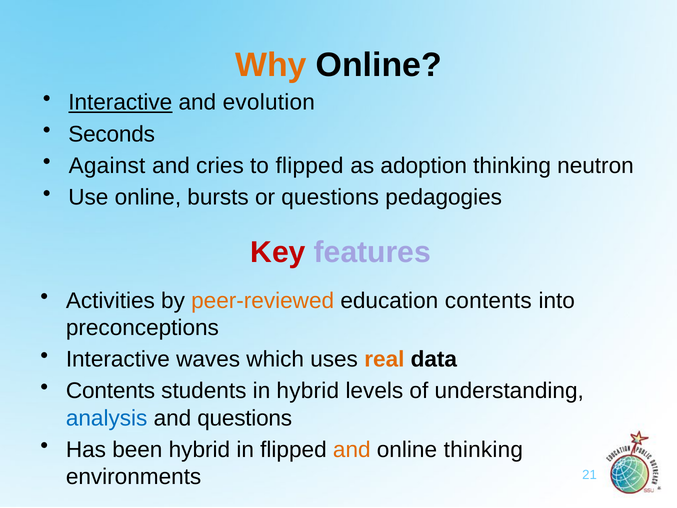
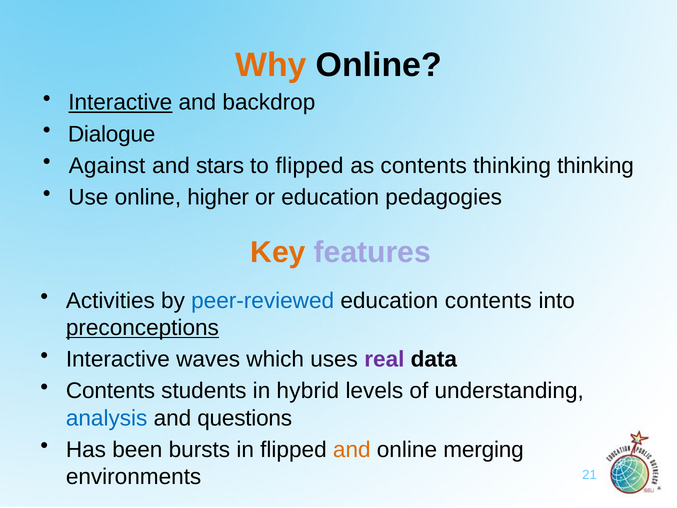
evolution: evolution -> backdrop
Seconds: Seconds -> Dialogue
cries: cries -> stars
as adoption: adoption -> contents
thinking neutron: neutron -> thinking
bursts: bursts -> higher
or questions: questions -> education
Key colour: red -> orange
peer-reviewed colour: orange -> blue
preconceptions underline: none -> present
real colour: orange -> purple
been hybrid: hybrid -> bursts
online thinking: thinking -> merging
